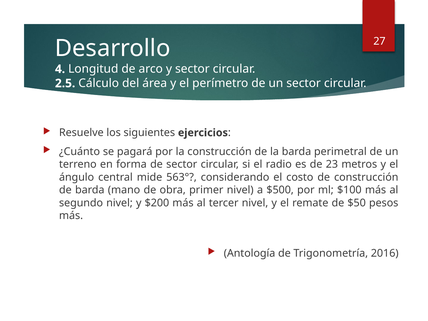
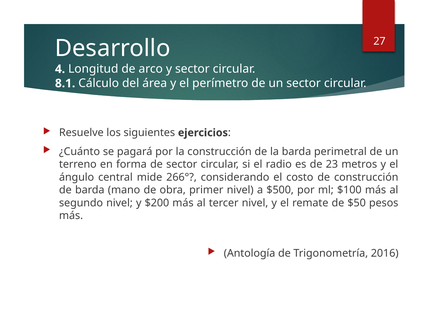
2.5: 2.5 -> 8.1
563°: 563° -> 266°
